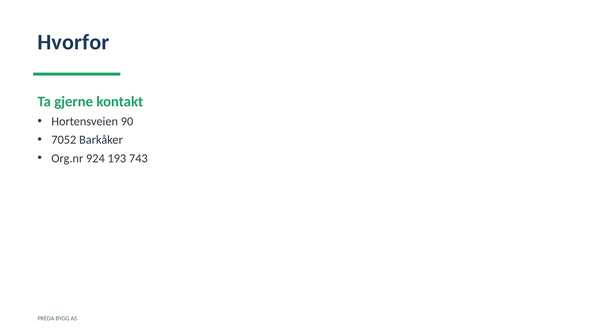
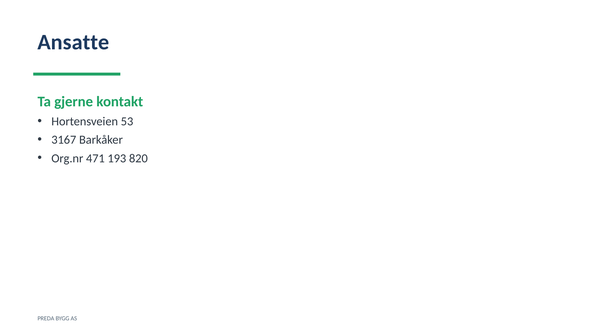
Hvorfor: Hvorfor -> Ansatte
90: 90 -> 53
7052: 7052 -> 3167
924: 924 -> 471
743: 743 -> 820
